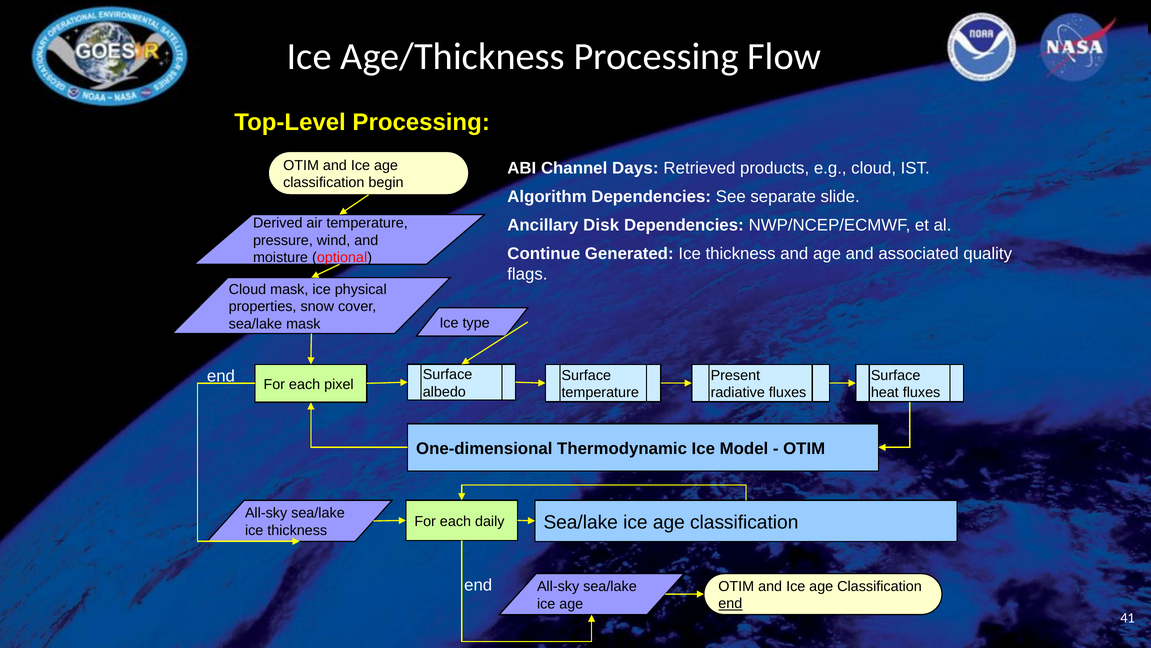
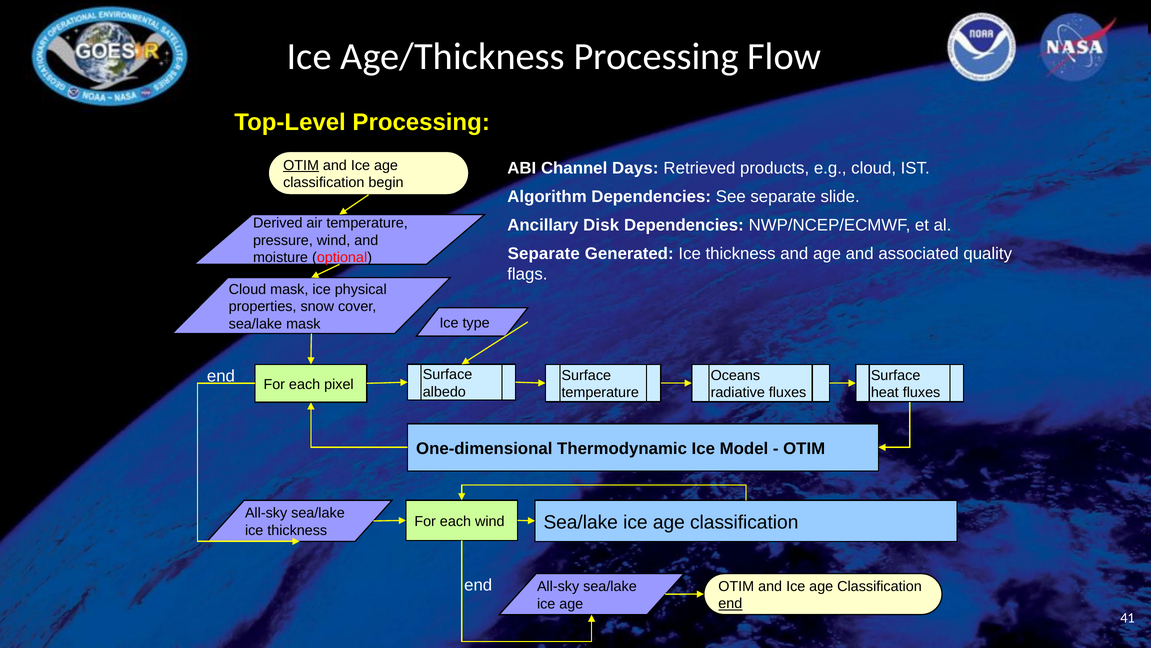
OTIM at (301, 165) underline: none -> present
Continue at (544, 254): Continue -> Separate
Present: Present -> Oceans
each daily: daily -> wind
